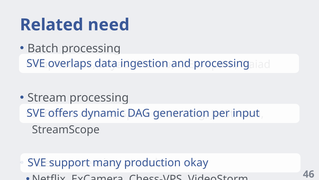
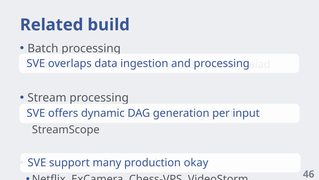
need: need -> build
